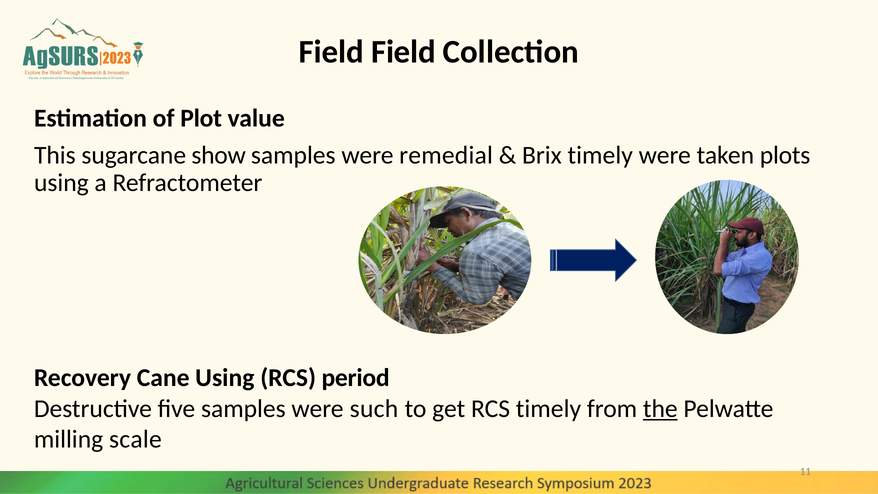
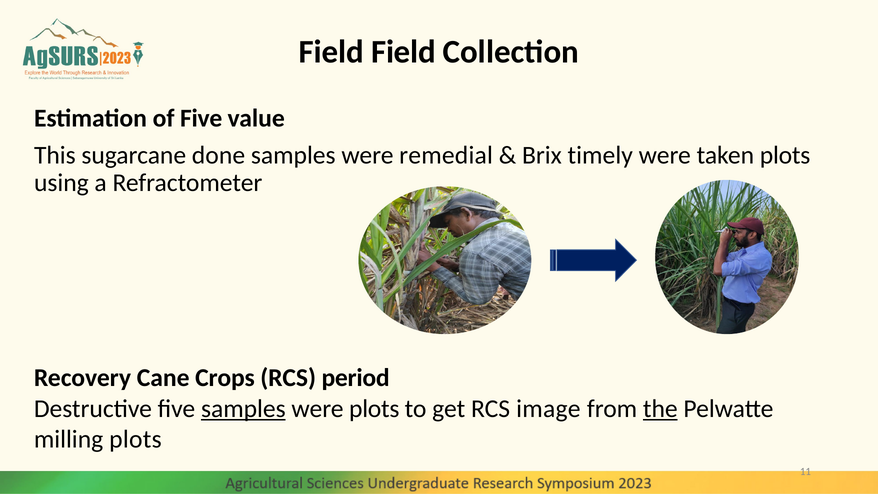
of Plot: Plot -> Five
show: show -> done
Cane Using: Using -> Crops
samples at (243, 409) underline: none -> present
were such: such -> plots
RCS timely: timely -> image
milling scale: scale -> plots
